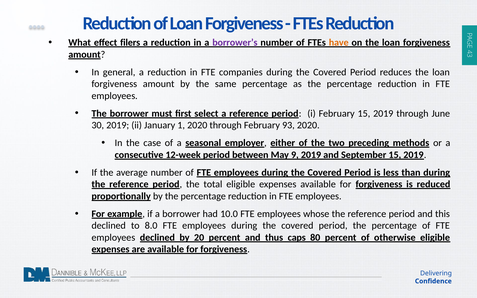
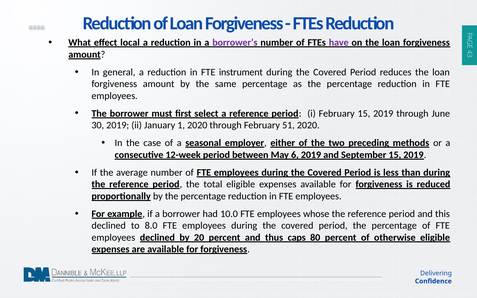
filers: filers -> local
have colour: orange -> purple
companies: companies -> instrument
93: 93 -> 51
9: 9 -> 6
